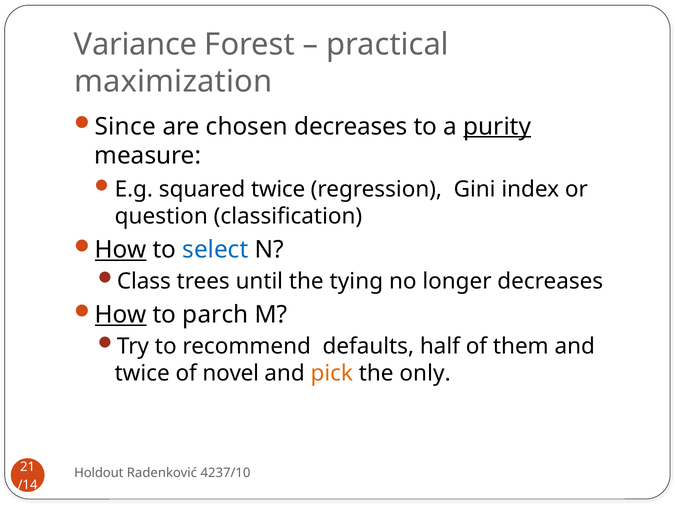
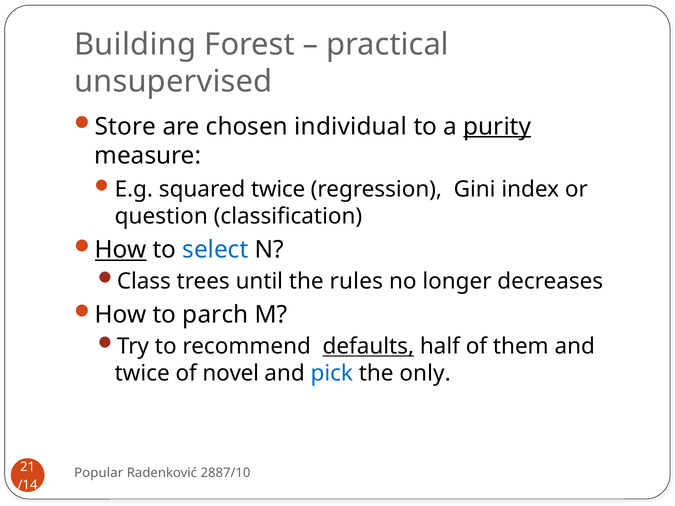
Variance: Variance -> Building
maximization: maximization -> unsupervised
Since: Since -> Store
chosen decreases: decreases -> individual
tying: tying -> rules
How at (121, 315) underline: present -> none
defaults underline: none -> present
pick colour: orange -> blue
Holdout: Holdout -> Popular
4237/10: 4237/10 -> 2887/10
